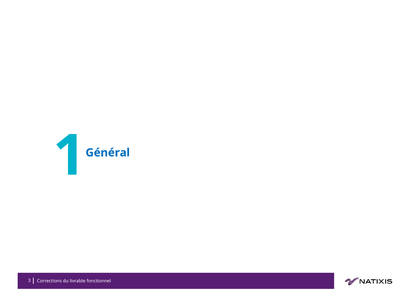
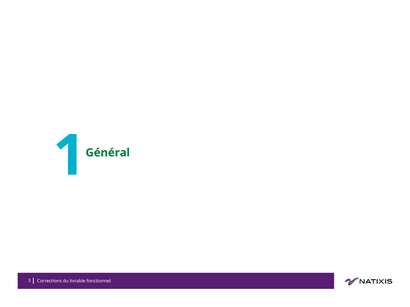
Général colour: blue -> green
